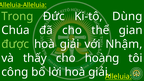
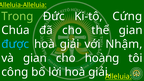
Dùng: Dùng -> Cứng
được colour: light green -> light blue
và thấy: thấy -> gian
